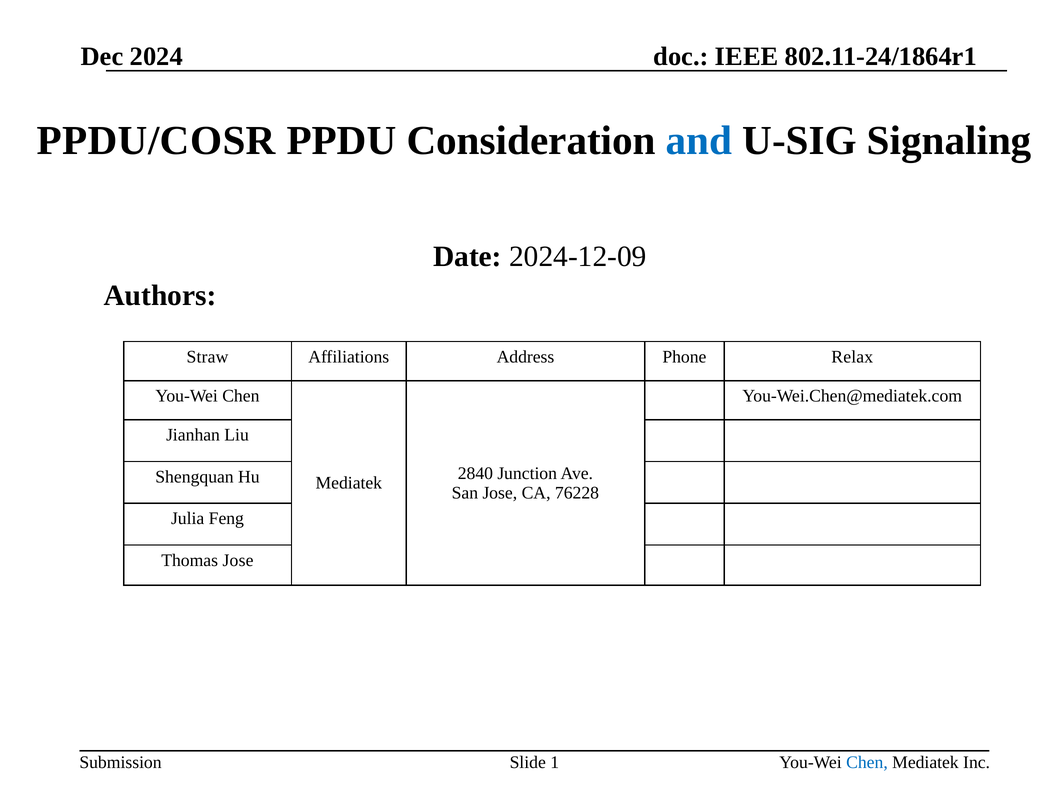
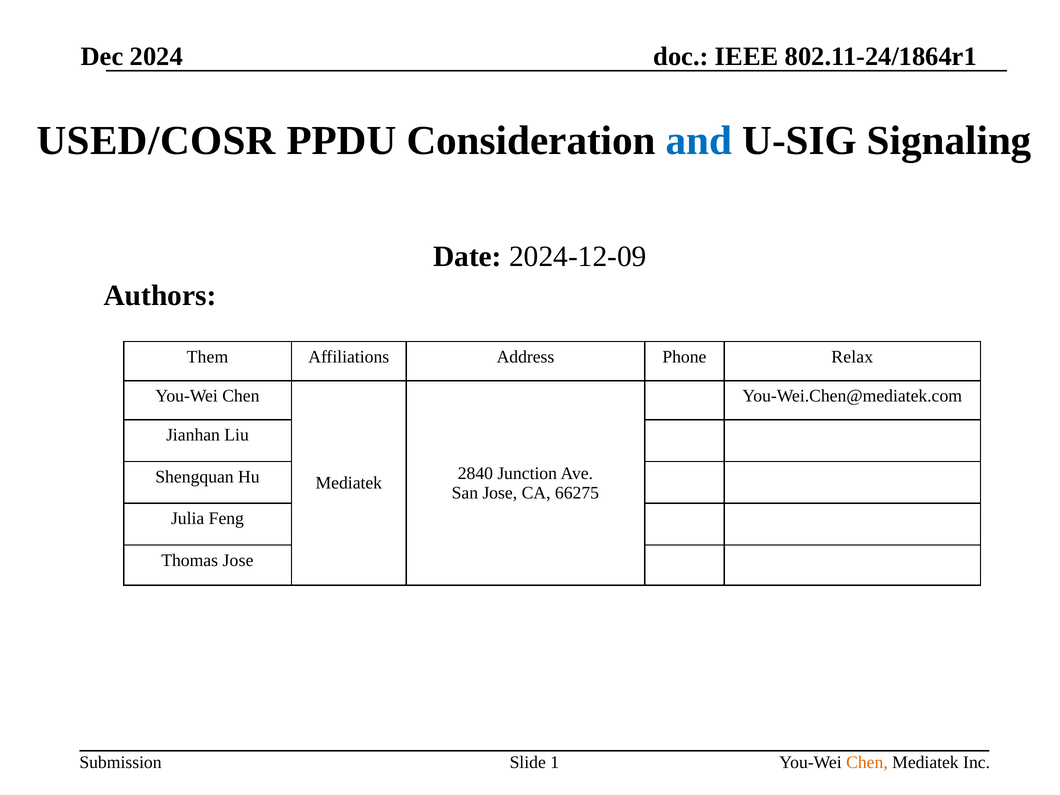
PPDU/COSR: PPDU/COSR -> USED/COSR
Straw: Straw -> Them
76228: 76228 -> 66275
Chen at (867, 762) colour: blue -> orange
